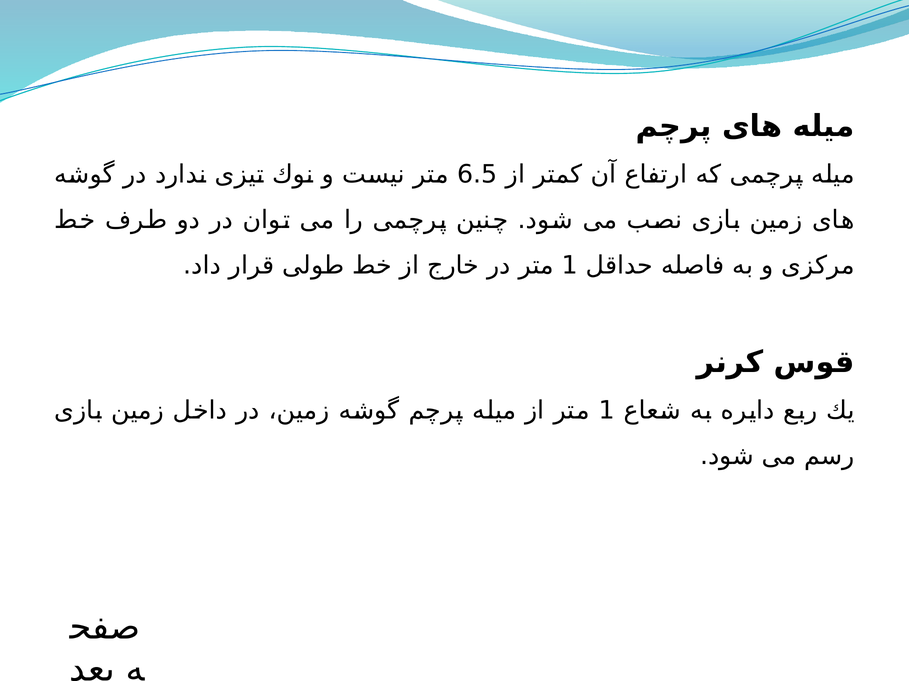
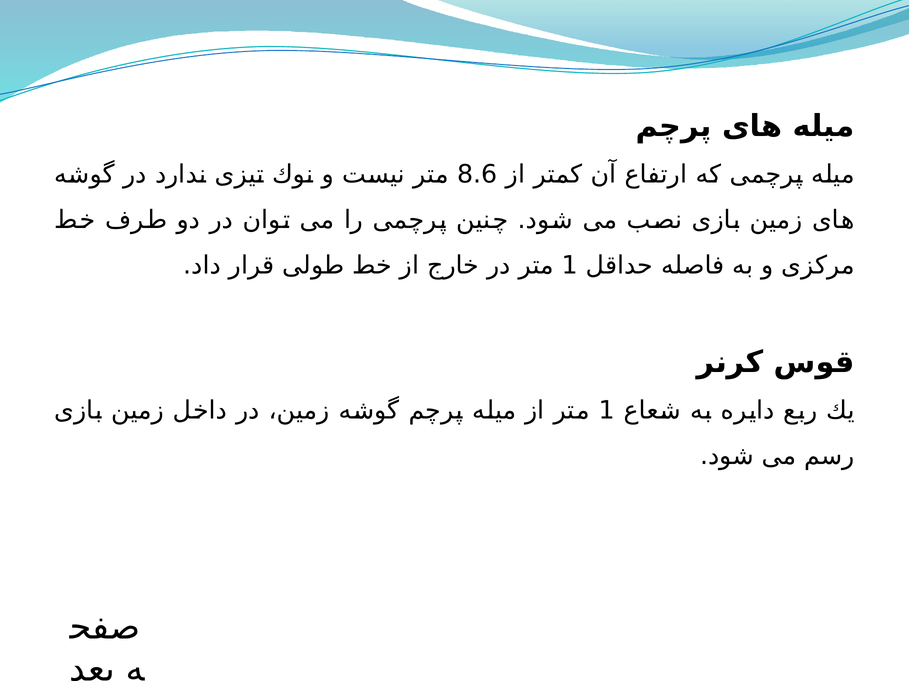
6.5: 6.5 -> 8.6
